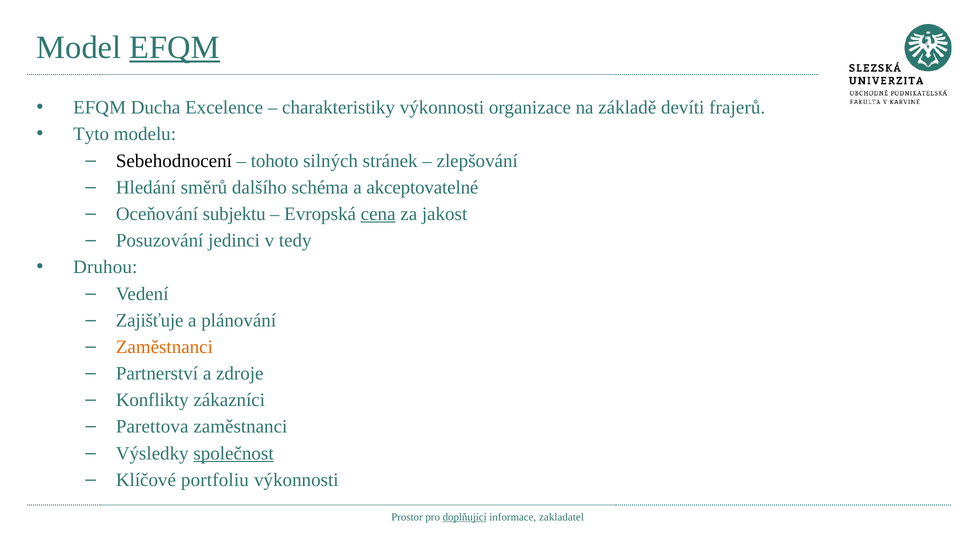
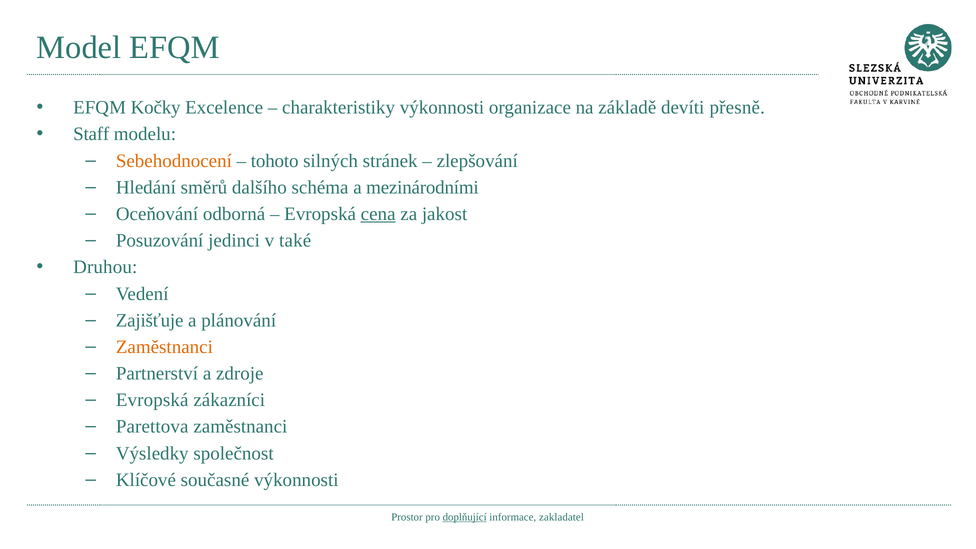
EFQM at (175, 47) underline: present -> none
Ducha: Ducha -> Kočky
frajerů: frajerů -> přesně
Tyto: Tyto -> Staff
Sebehodnocení colour: black -> orange
akceptovatelné: akceptovatelné -> mezinárodními
subjektu: subjektu -> odborná
tedy: tedy -> také
Konflikty at (152, 400): Konflikty -> Evropská
společnost underline: present -> none
portfoliu: portfoliu -> současné
